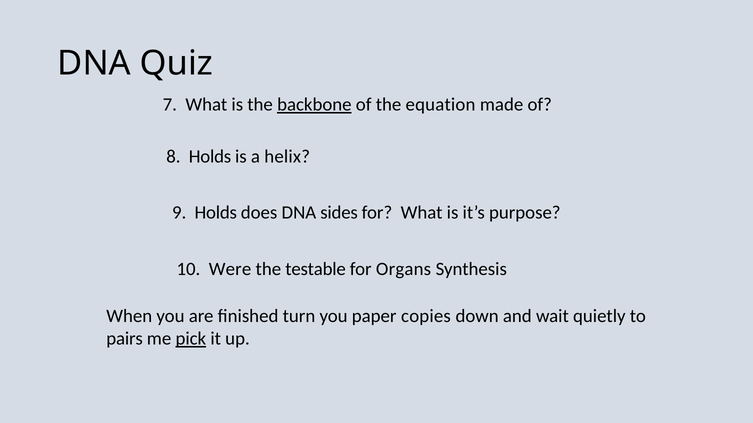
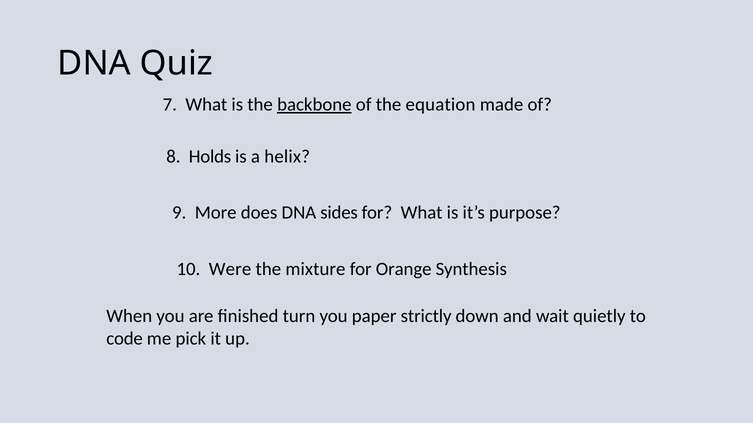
9 Holds: Holds -> More
testable: testable -> mixture
Organs: Organs -> Orange
copies: copies -> strictly
pairs: pairs -> code
pick underline: present -> none
